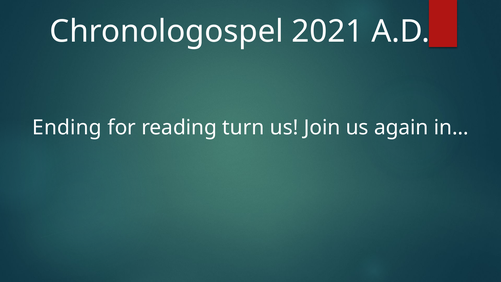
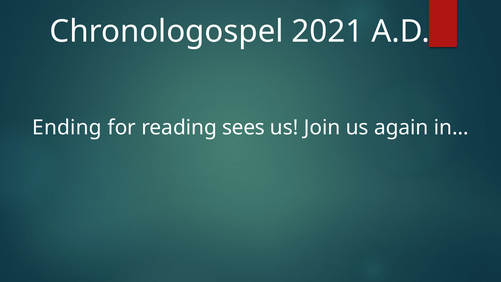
turn: turn -> sees
